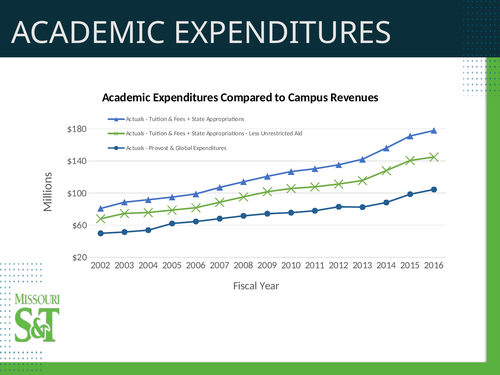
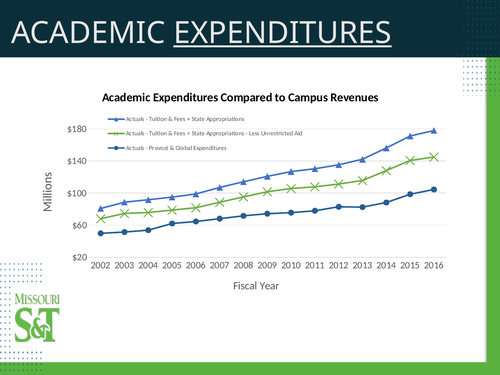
EXPENDITURES at (283, 33) underline: none -> present
